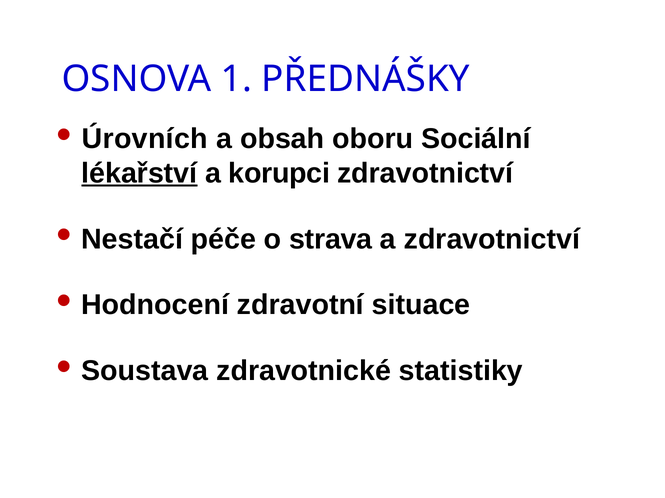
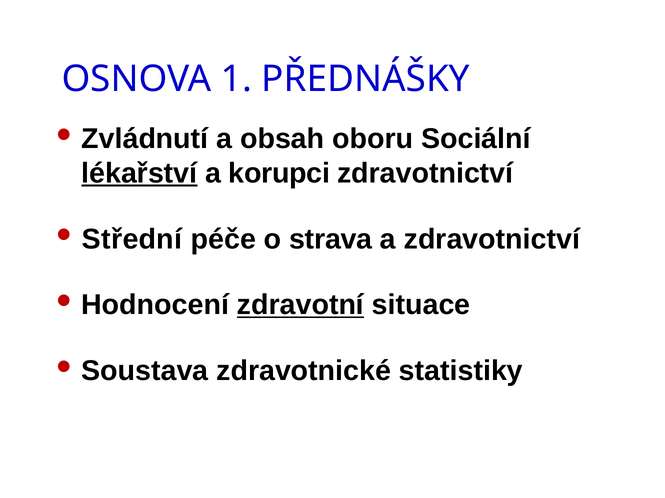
Úrovních: Úrovních -> Zvládnutí
Nestačí: Nestačí -> Střední
zdravotní underline: none -> present
